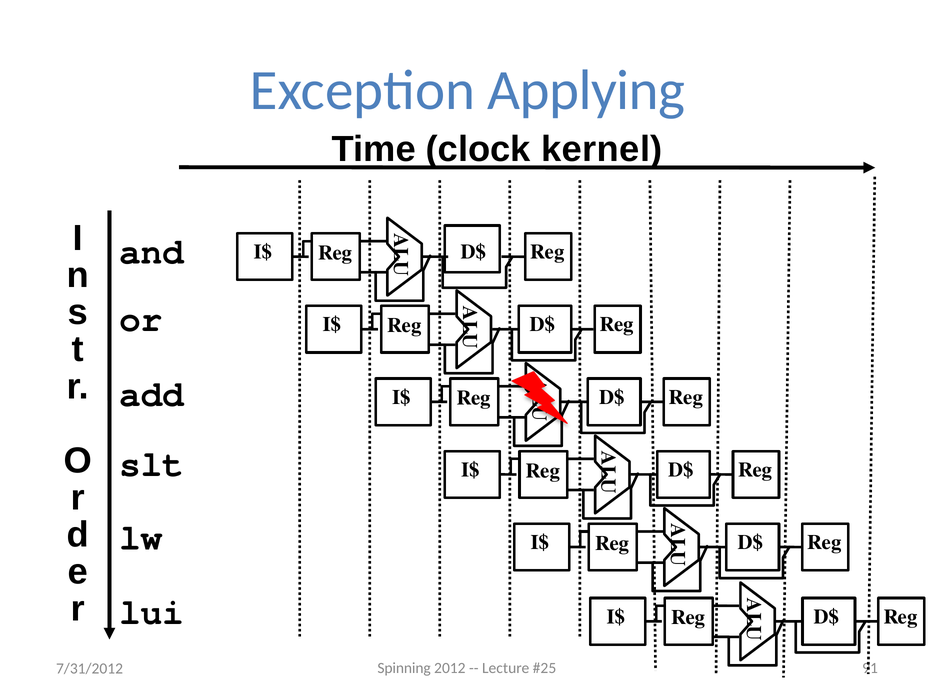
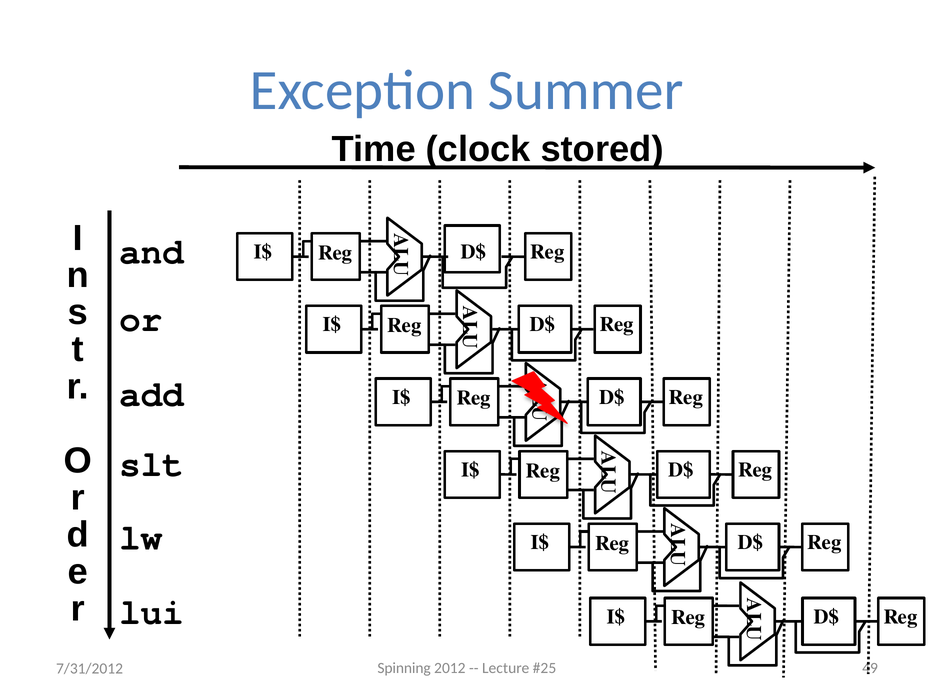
Applying: Applying -> Summer
kernel: kernel -> stored
91: 91 -> 49
